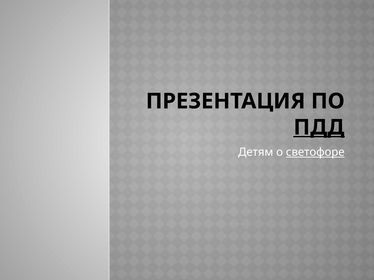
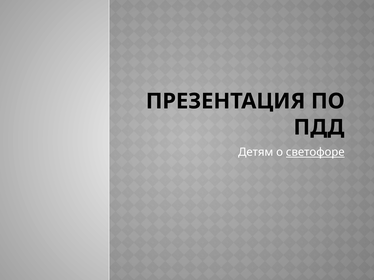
ПДД underline: present -> none
